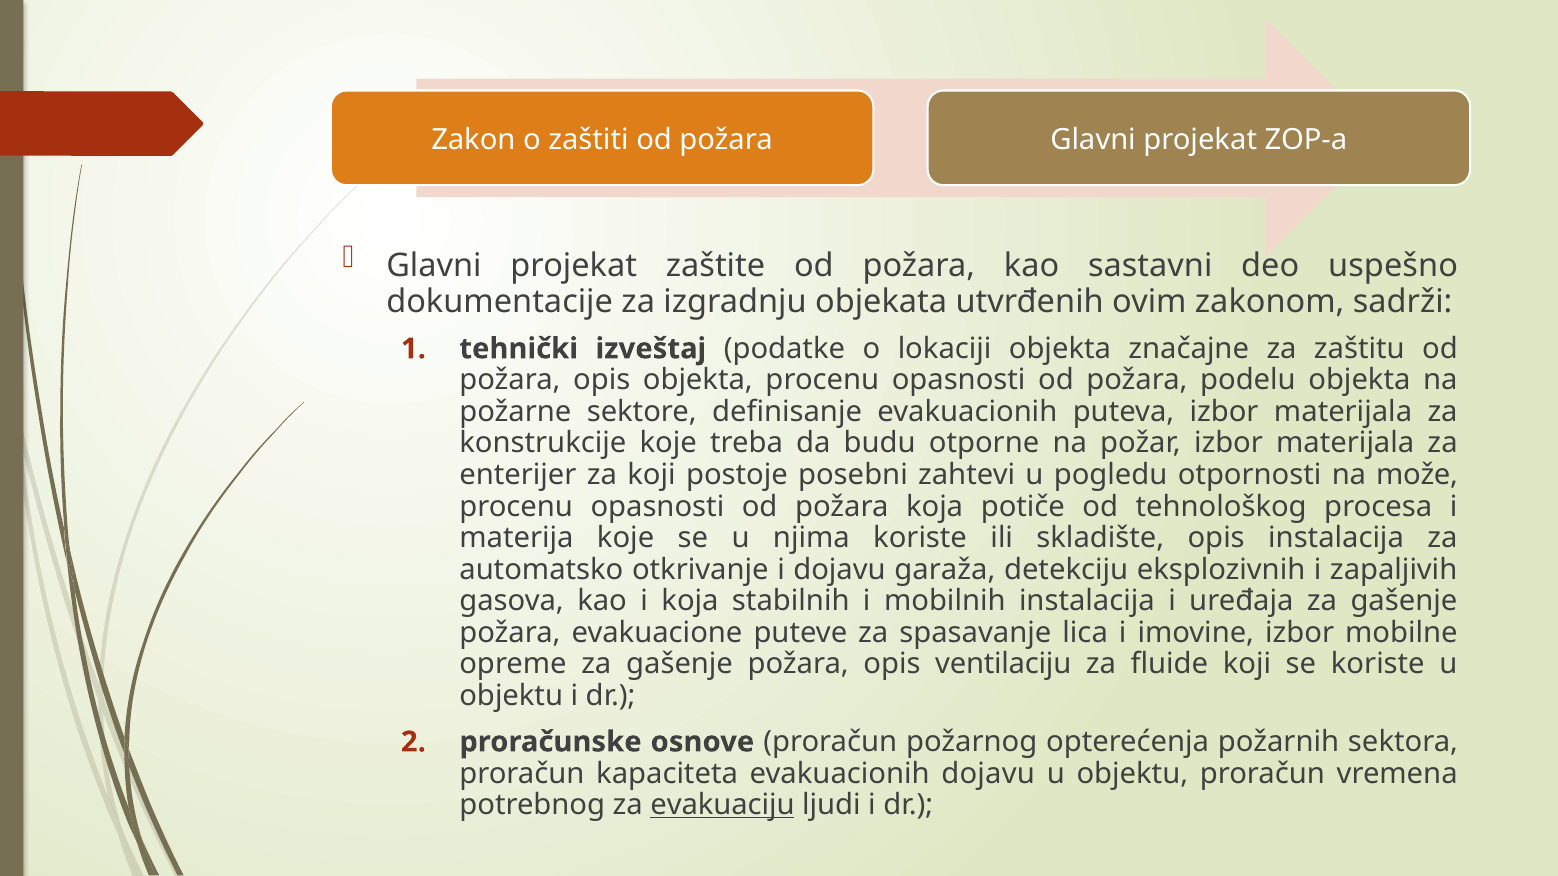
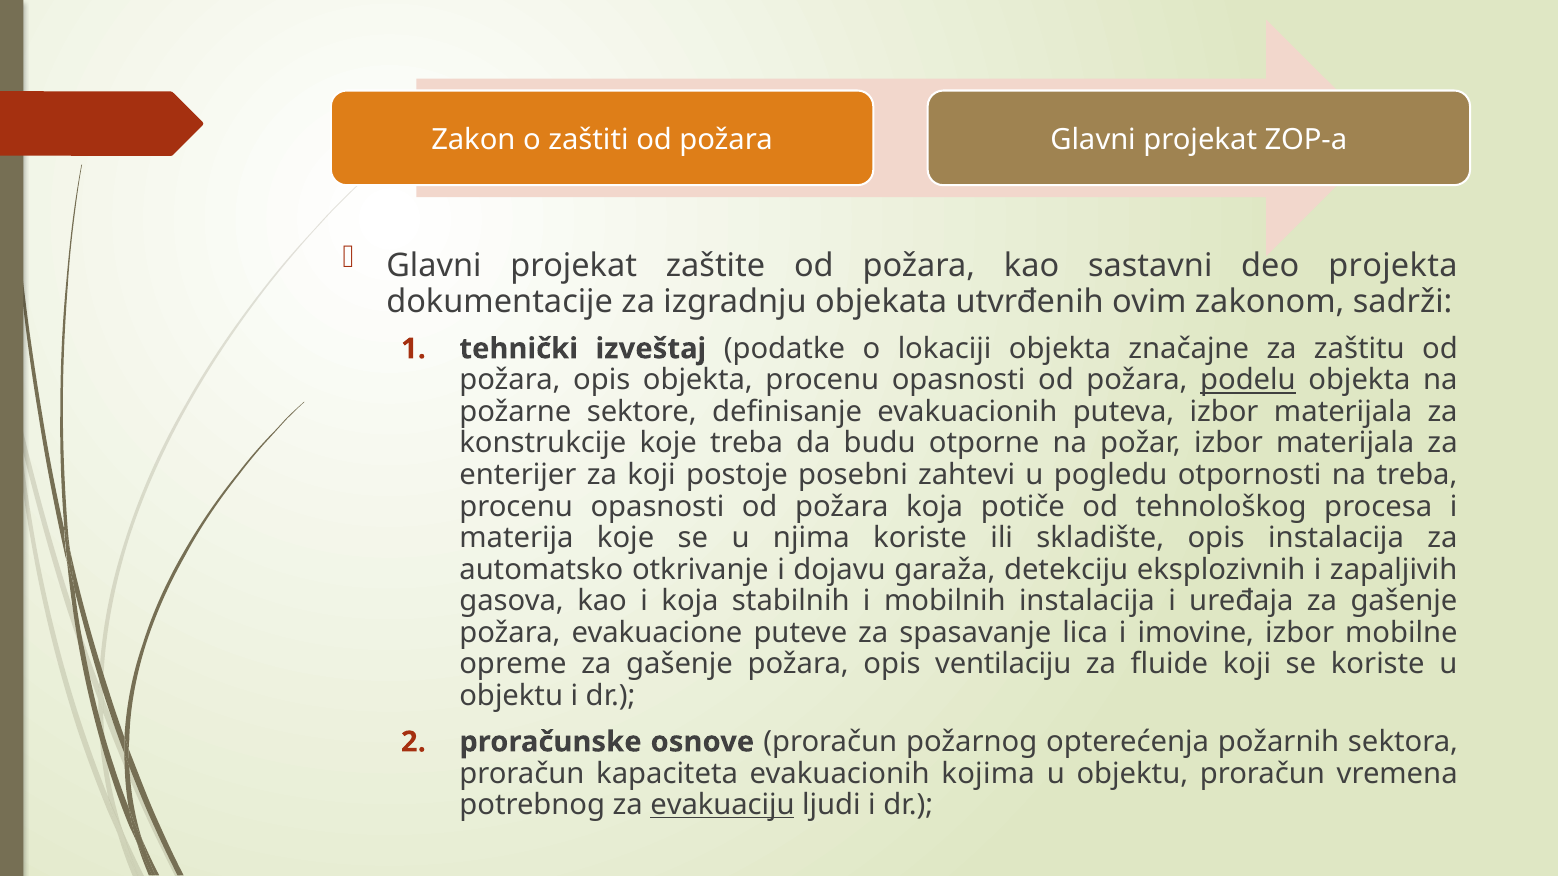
uspešno: uspešno -> projekta
podelu underline: none -> present
na može: može -> treba
evakuacionih dojavu: dojavu -> kojima
